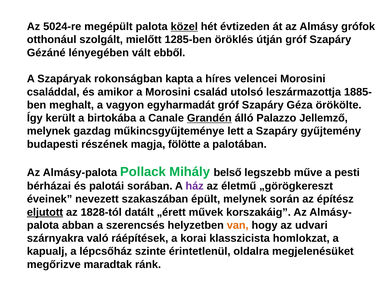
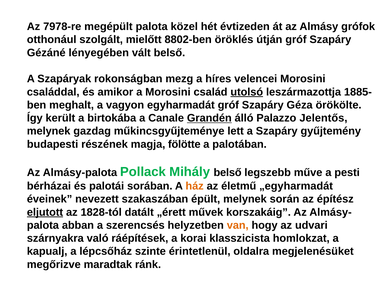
5024-re: 5024-re -> 7978-re
közel underline: present -> none
1285-ben: 1285-ben -> 8802-ben
vált ebből: ebből -> belső
kapta: kapta -> mezg
utolsó underline: none -> present
Jellemző: Jellemző -> Jelentős
ház colour: purple -> orange
„görögkereszt: „görögkereszt -> „egyharmadát
